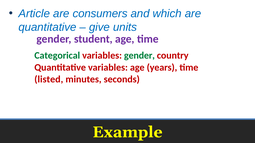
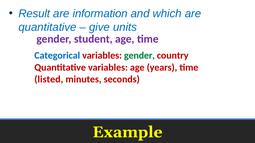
Article: Article -> Result
consumers: consumers -> information
Categorical colour: green -> blue
